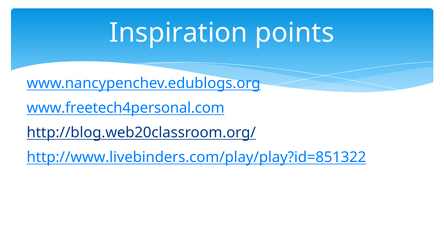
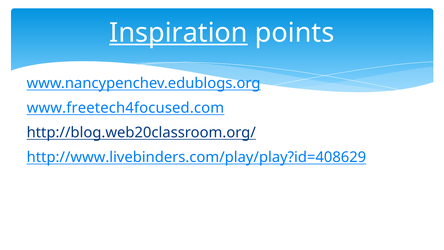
Inspiration underline: none -> present
www.freetech4personal.com: www.freetech4personal.com -> www.freetech4focused.com
http://www.livebinders.com/play/play?id=851322: http://www.livebinders.com/play/play?id=851322 -> http://www.livebinders.com/play/play?id=408629
